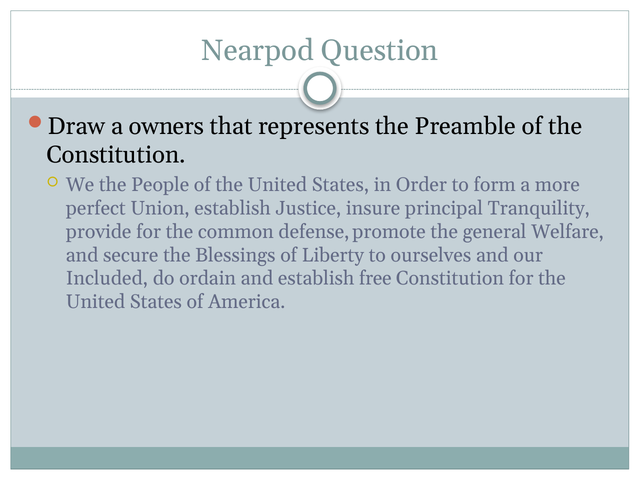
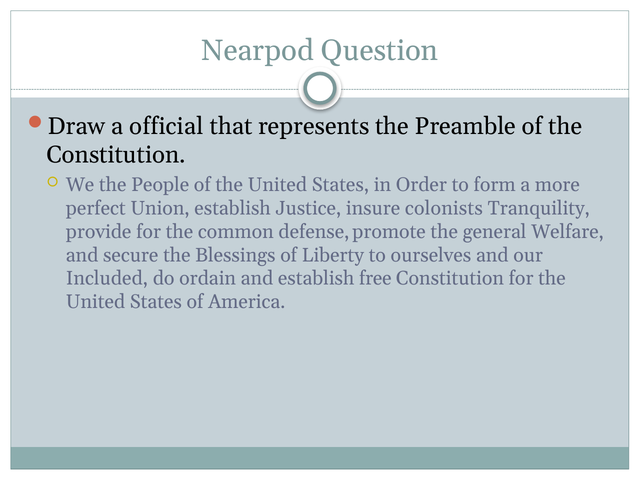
owners: owners -> official
principal: principal -> colonists
